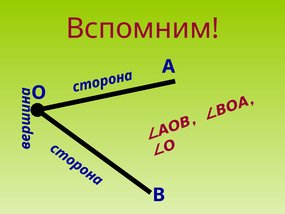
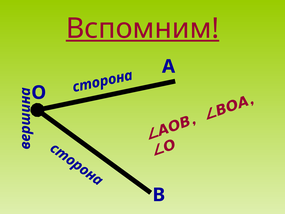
Вспомним underline: none -> present
